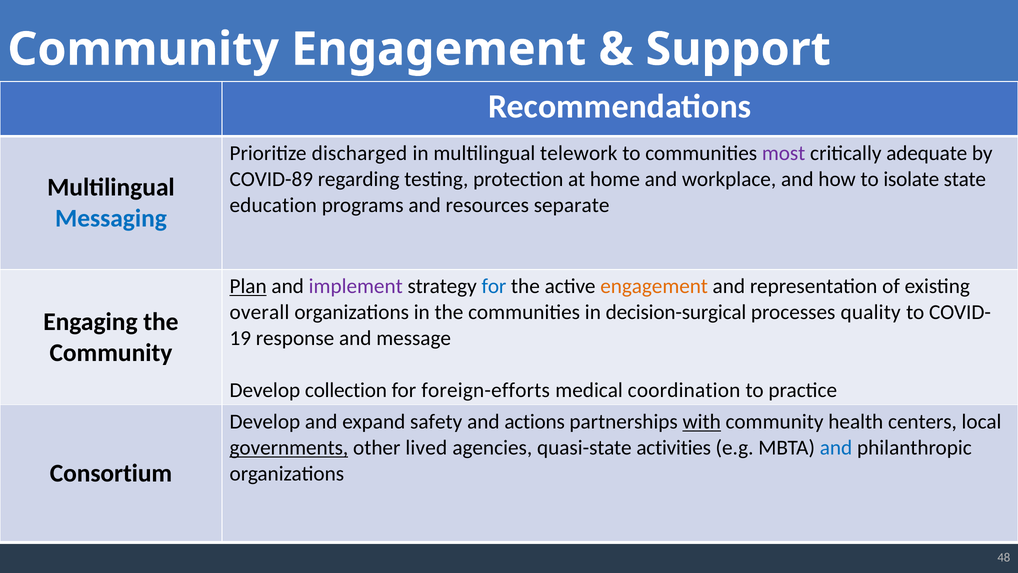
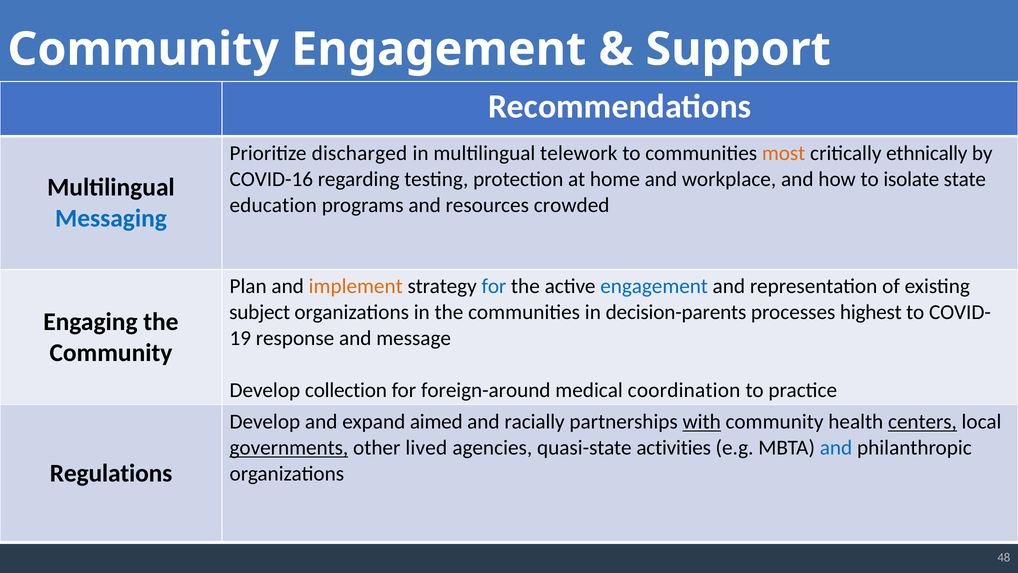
most colour: purple -> orange
adequate: adequate -> ethnically
COVID-89: COVID-89 -> COVID-16
separate: separate -> crowded
Plan underline: present -> none
implement colour: purple -> orange
engagement at (654, 286) colour: orange -> blue
overall: overall -> subject
decision-surgical: decision-surgical -> decision-parents
quality: quality -> highest
foreign-efforts: foreign-efforts -> foreign-around
safety: safety -> aimed
actions: actions -> racially
centers underline: none -> present
Consortium: Consortium -> Regulations
